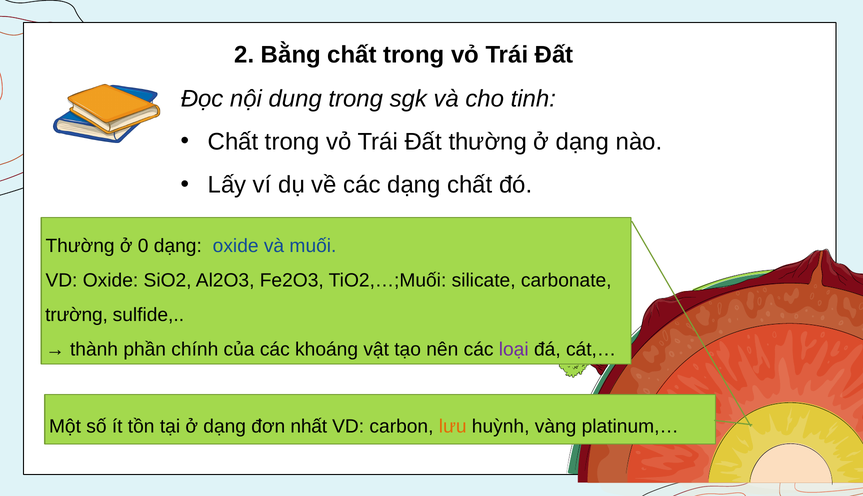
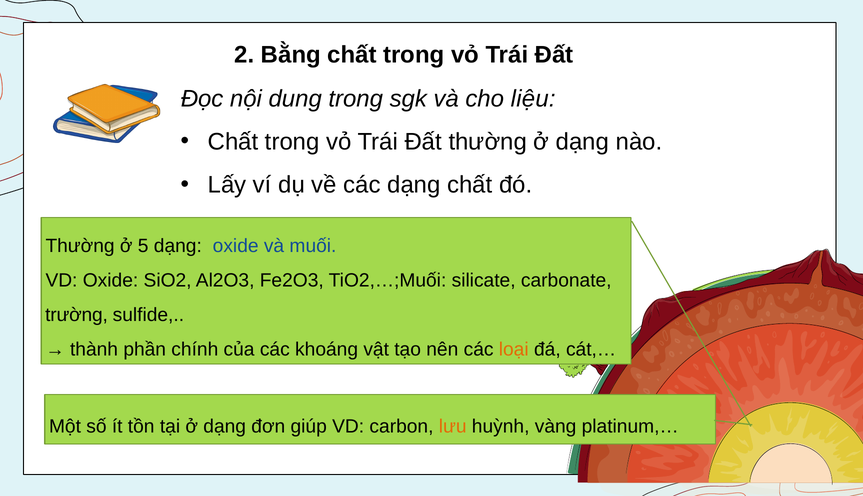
tinh: tinh -> liệu
0: 0 -> 5
loại colour: purple -> orange
nhất: nhất -> giúp
